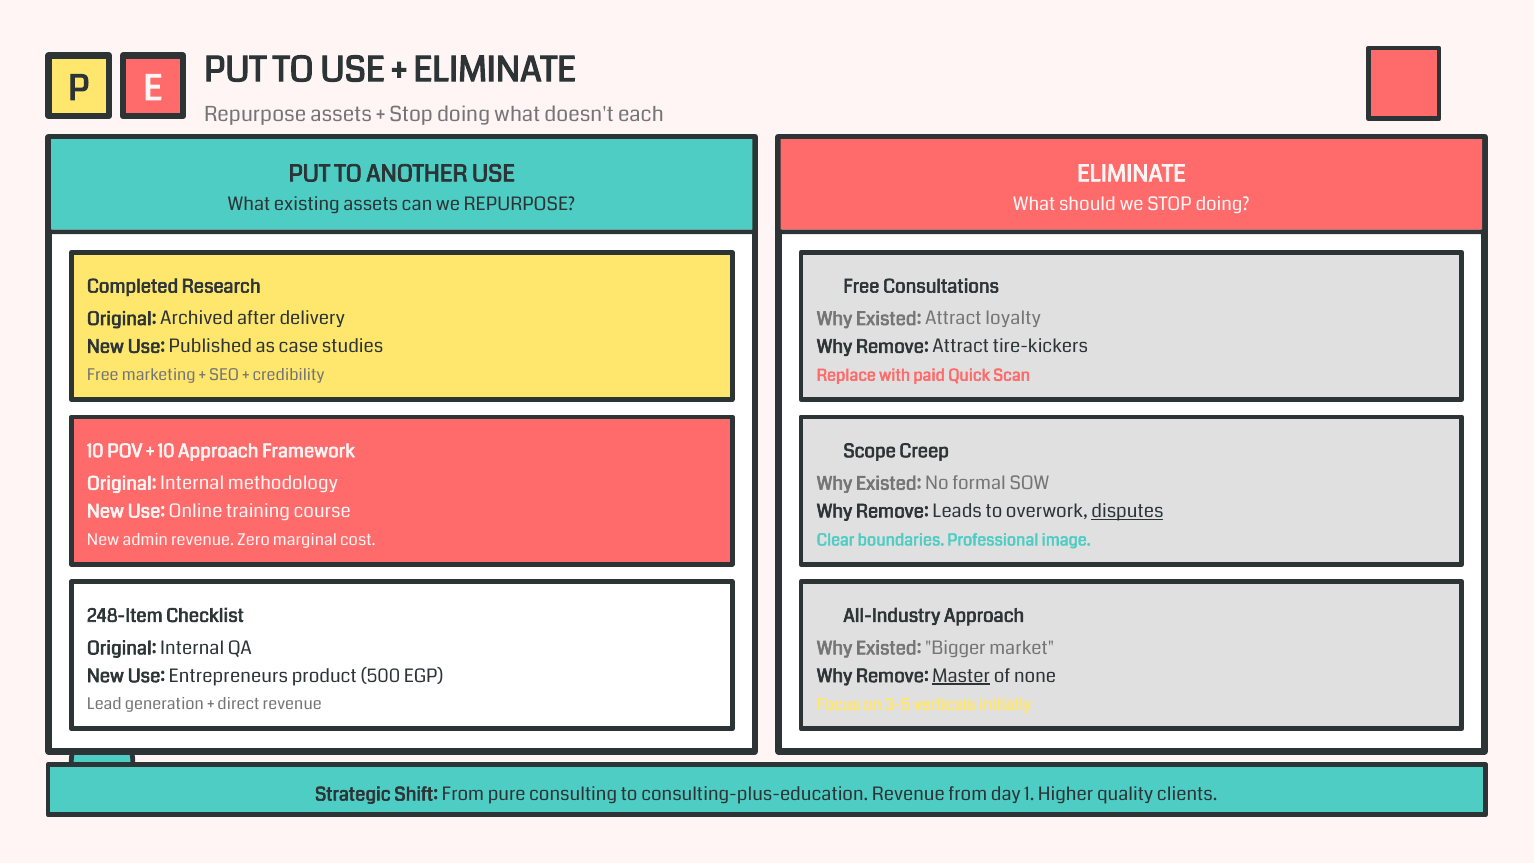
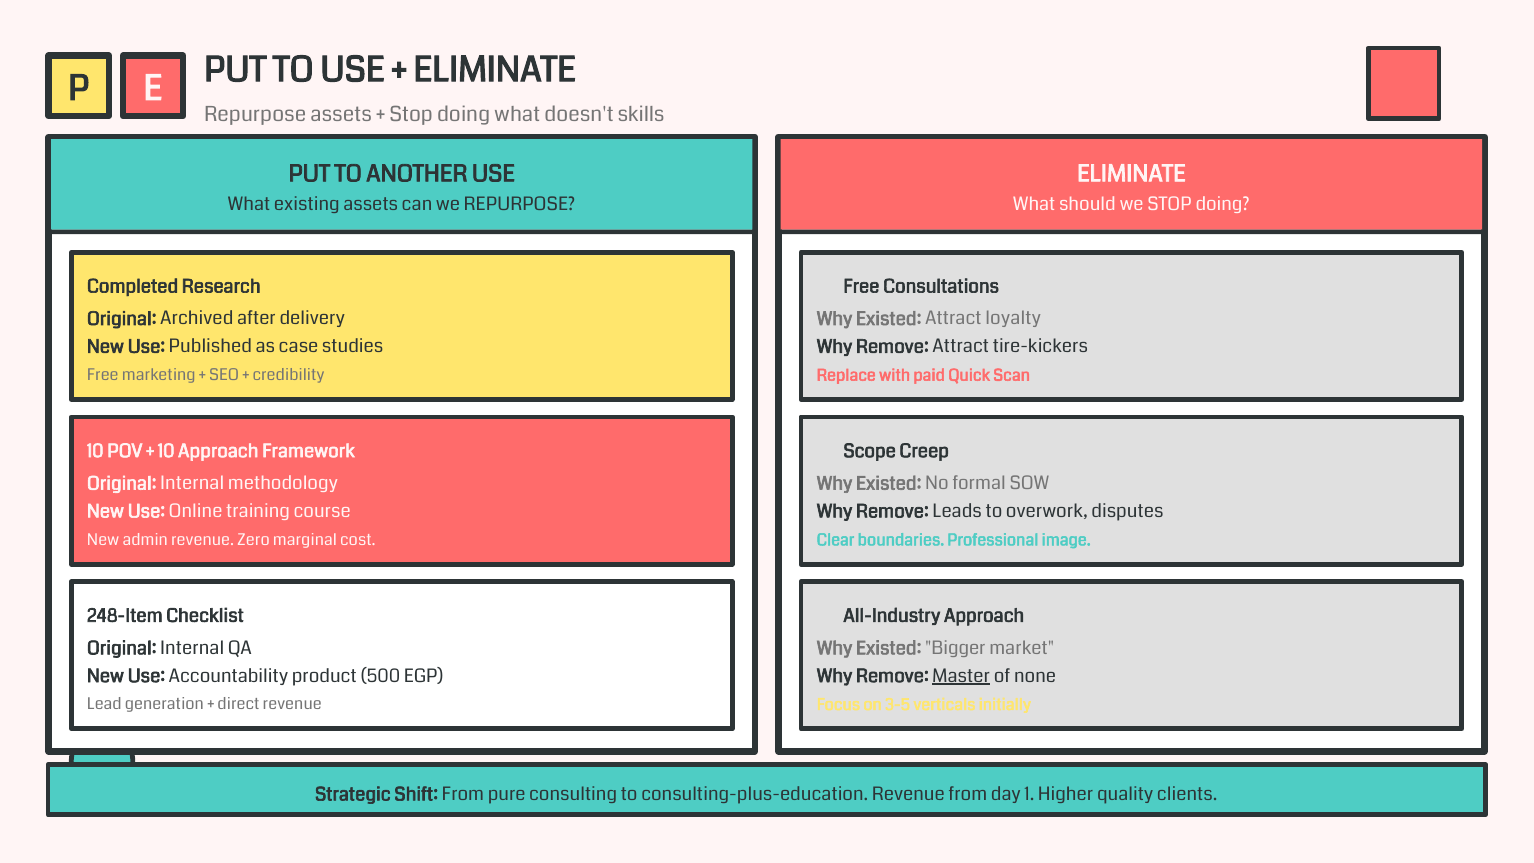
each: each -> skills
disputes underline: present -> none
Entrepreneurs: Entrepreneurs -> Accountability
